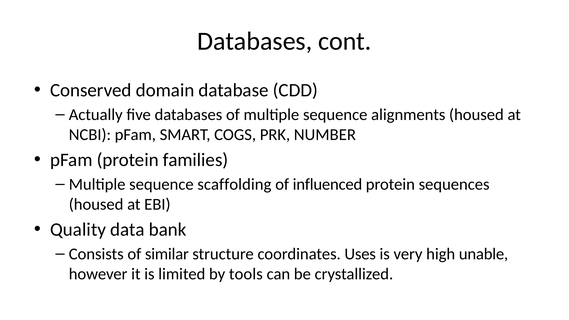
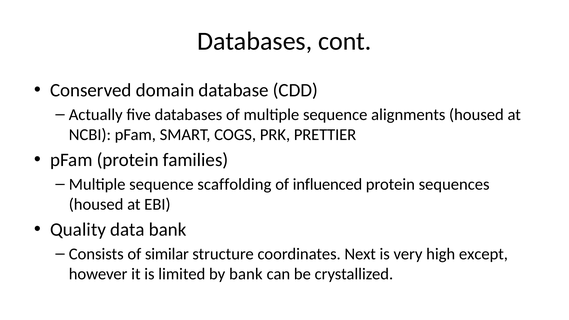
NUMBER: NUMBER -> PRETTIER
Uses: Uses -> Next
unable: unable -> except
by tools: tools -> bank
